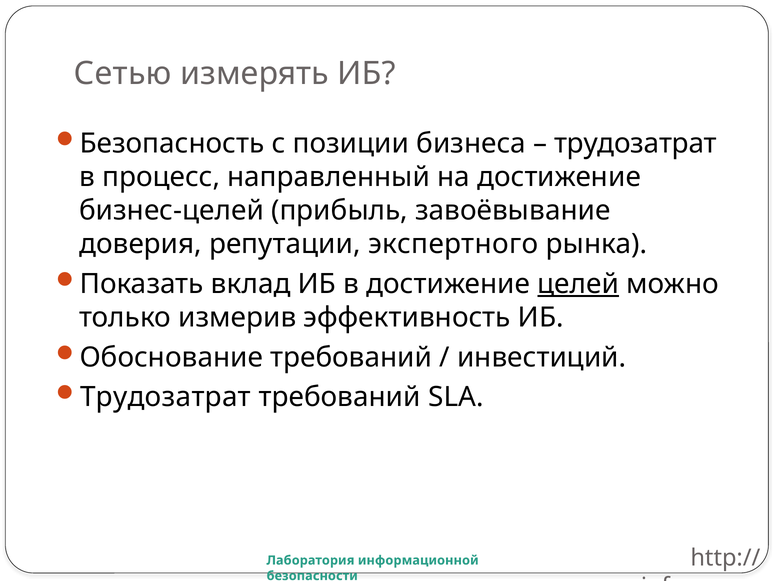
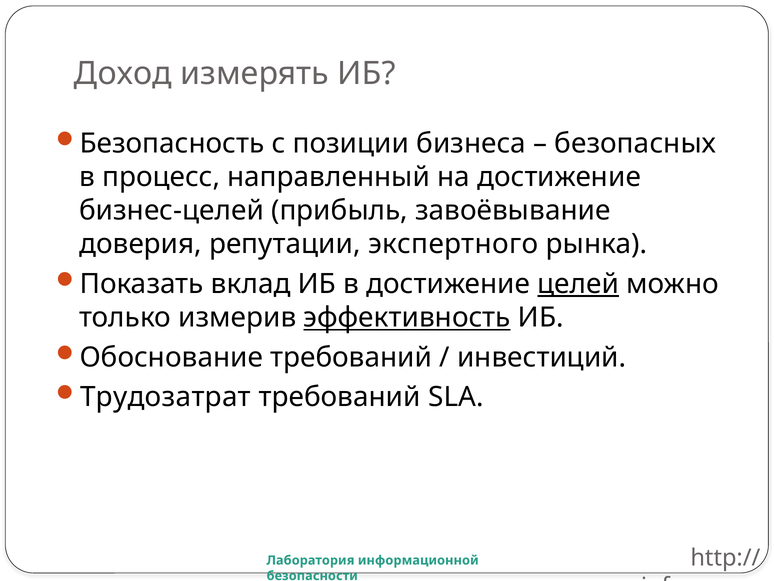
Сетью: Сетью -> Доход
трудозатрат at (635, 143): трудозатрат -> безопасных
эффективность underline: none -> present
